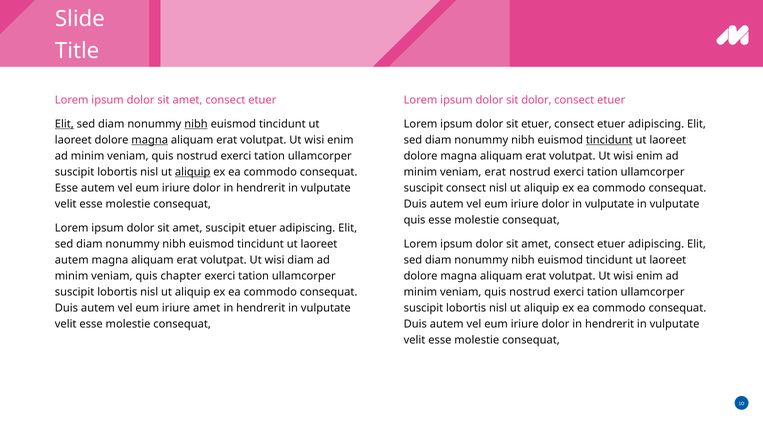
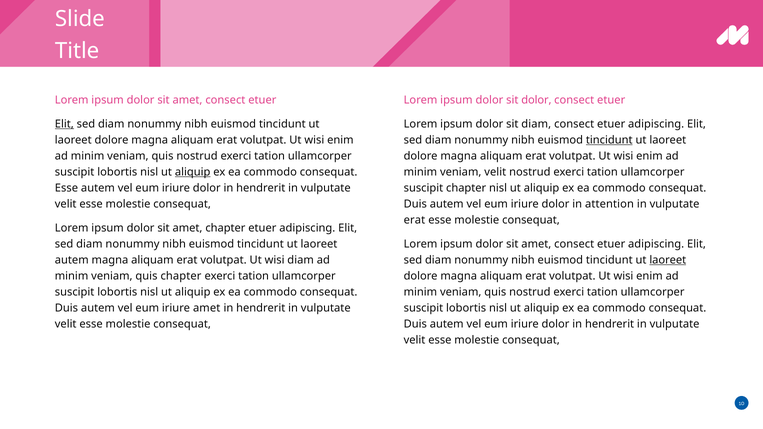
nibh at (196, 124) underline: present -> none
sit etuer: etuer -> diam
magna at (150, 140) underline: present -> none
veniam erat: erat -> velit
suscipit consect: consect -> chapter
dolor in vulputate: vulputate -> attention
quis at (415, 220): quis -> erat
amet suscipit: suscipit -> chapter
laoreet at (668, 260) underline: none -> present
